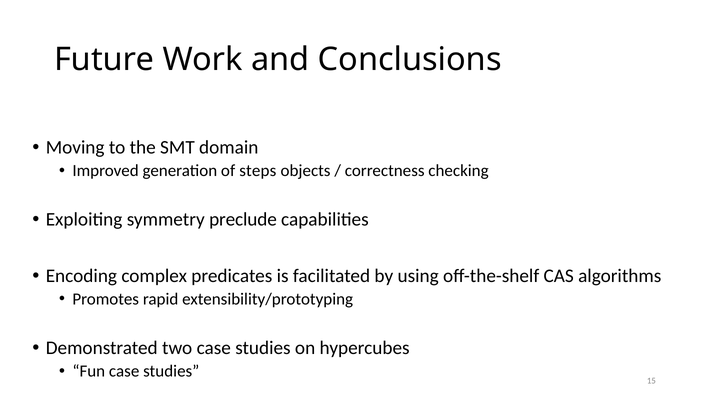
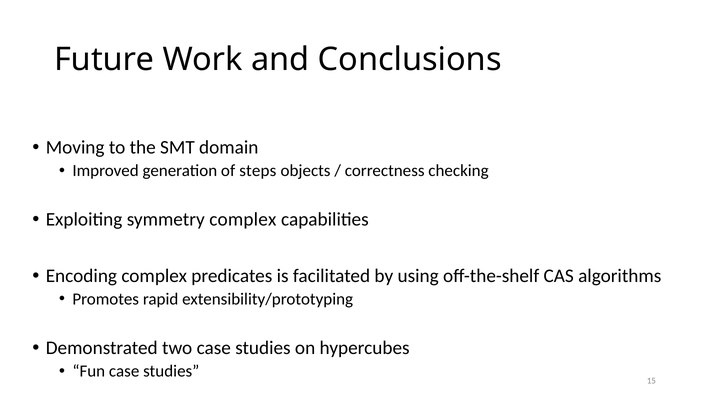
symmetry preclude: preclude -> complex
